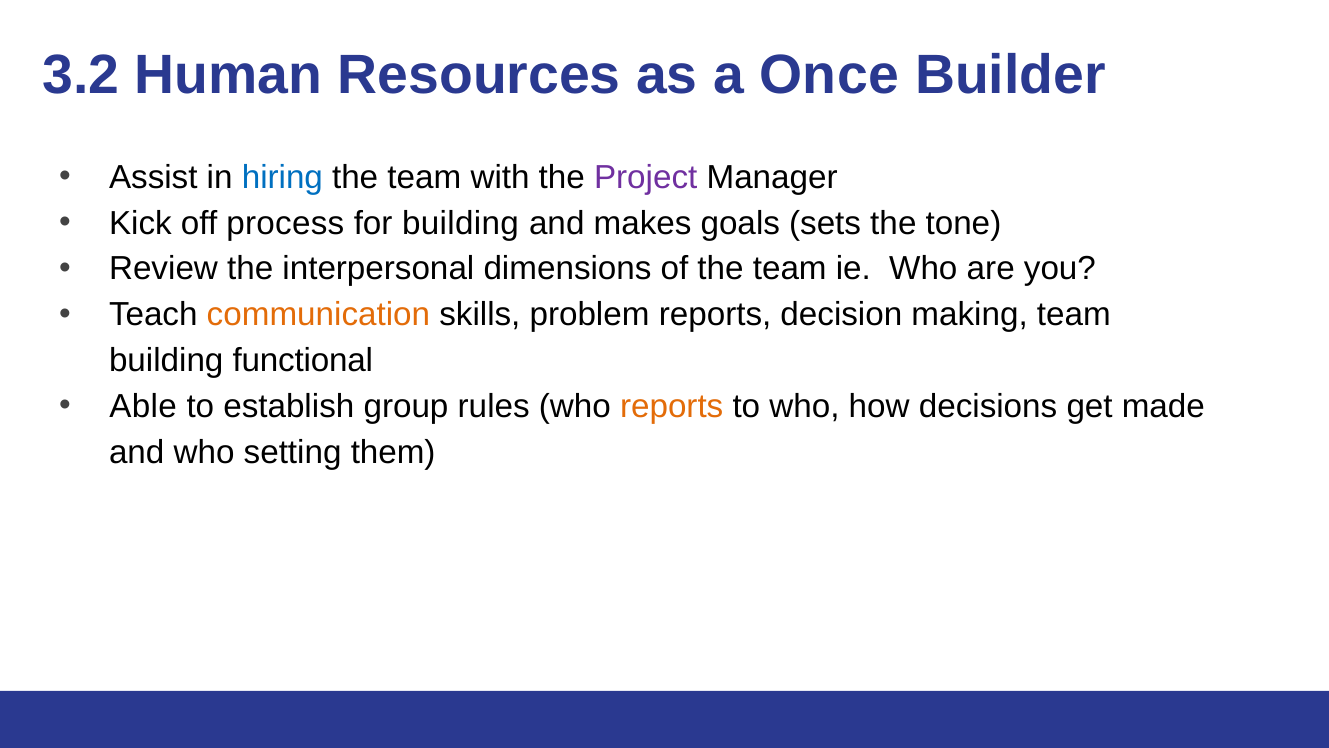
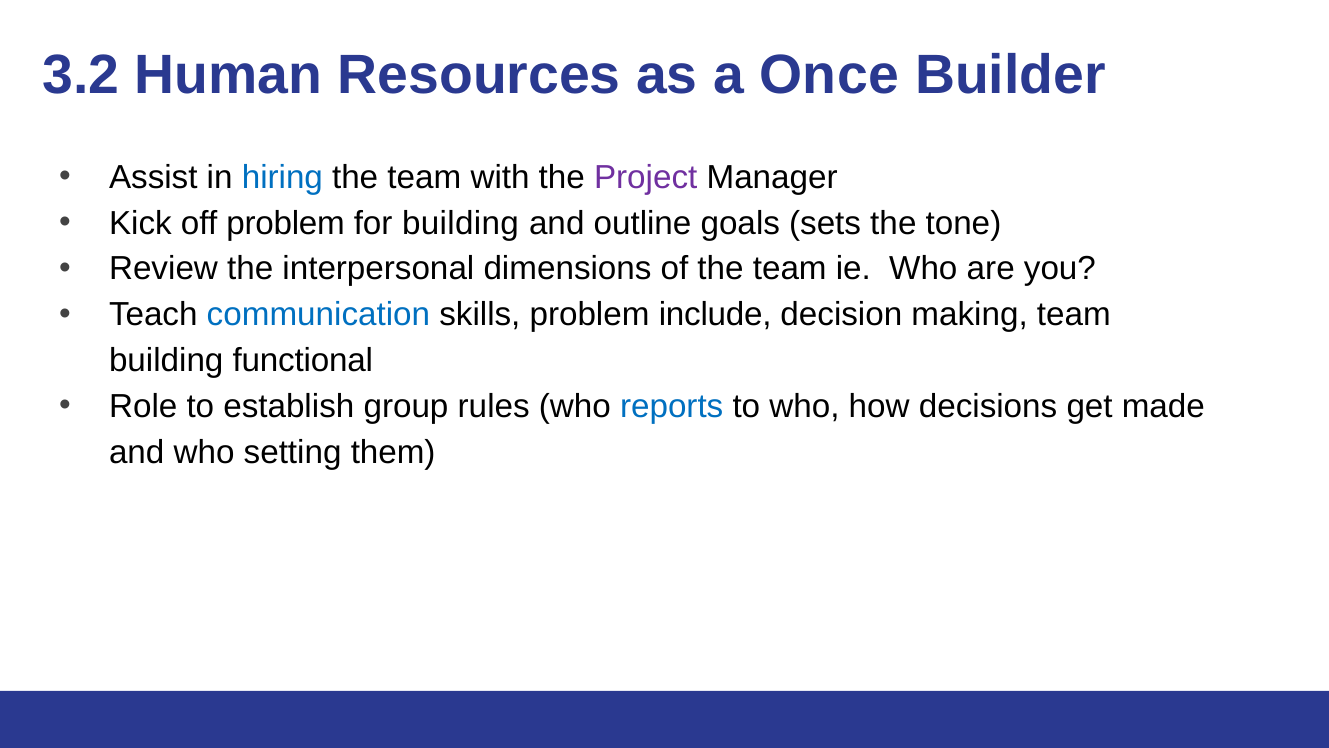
off process: process -> problem
makes: makes -> outline
communication colour: orange -> blue
problem reports: reports -> include
Able: Able -> Role
reports at (672, 406) colour: orange -> blue
